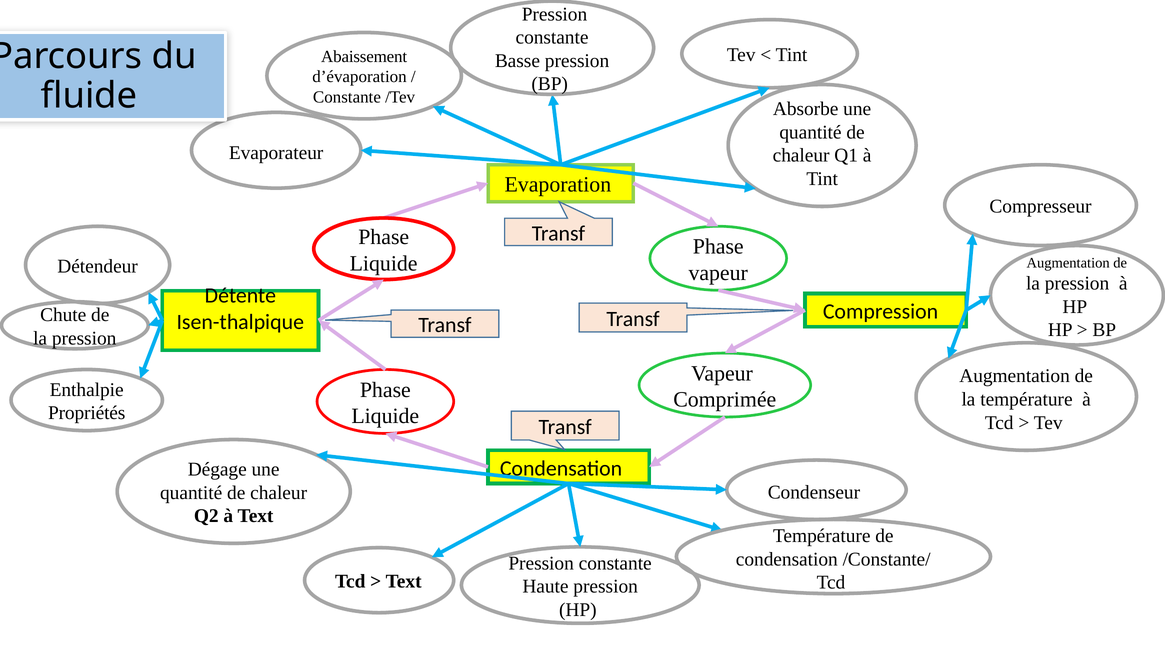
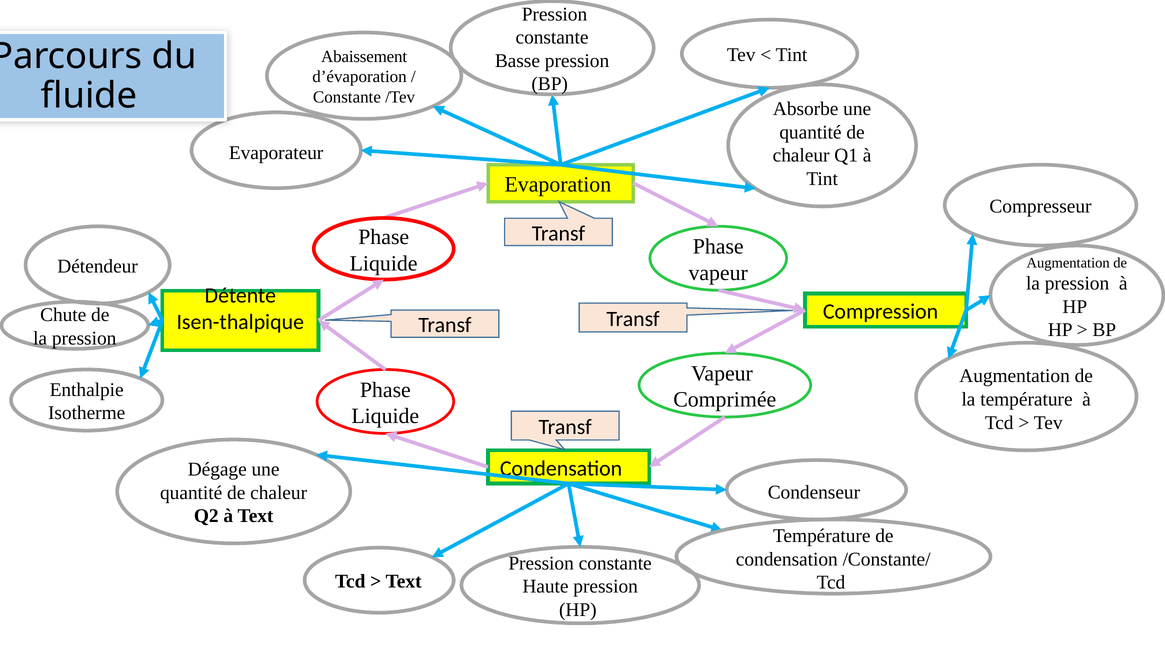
Propriétés: Propriétés -> Isotherme
